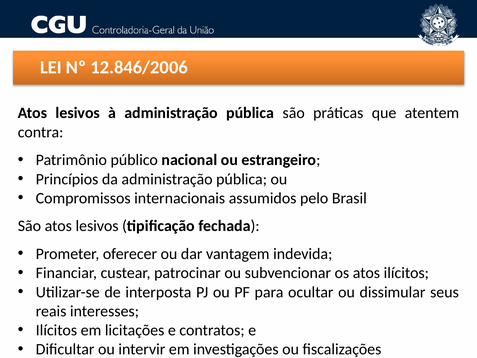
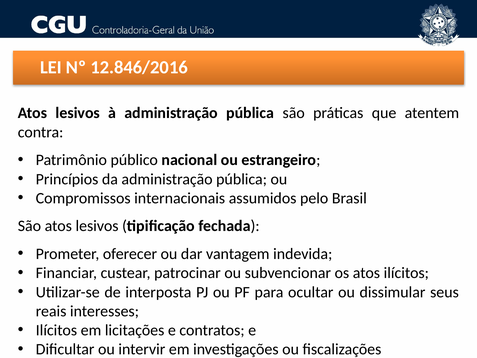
12.846/2006: 12.846/2006 -> 12.846/2016
